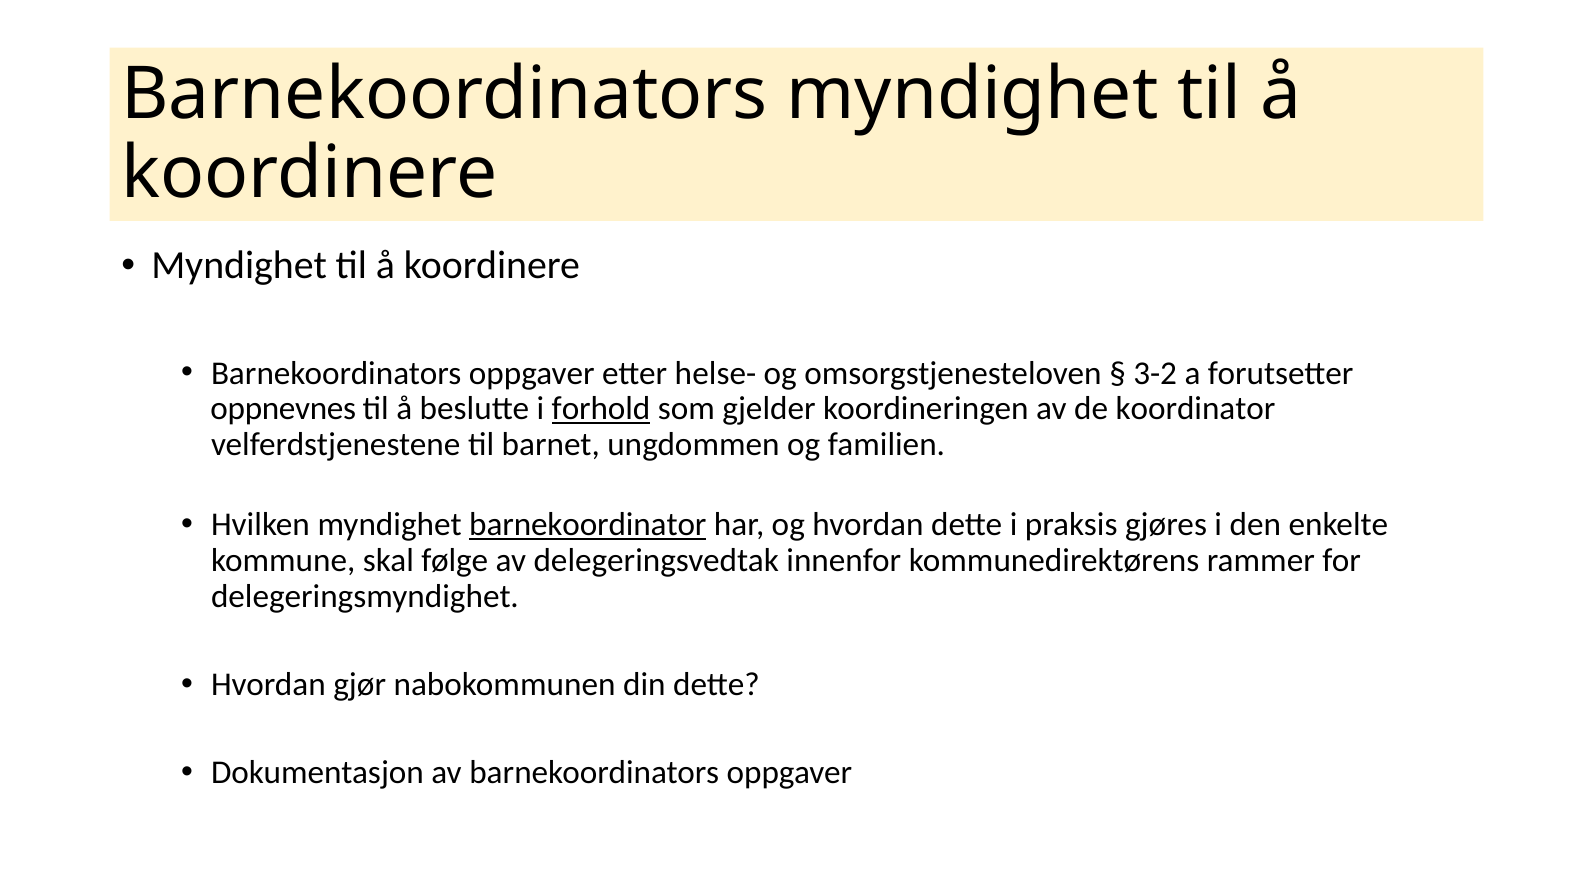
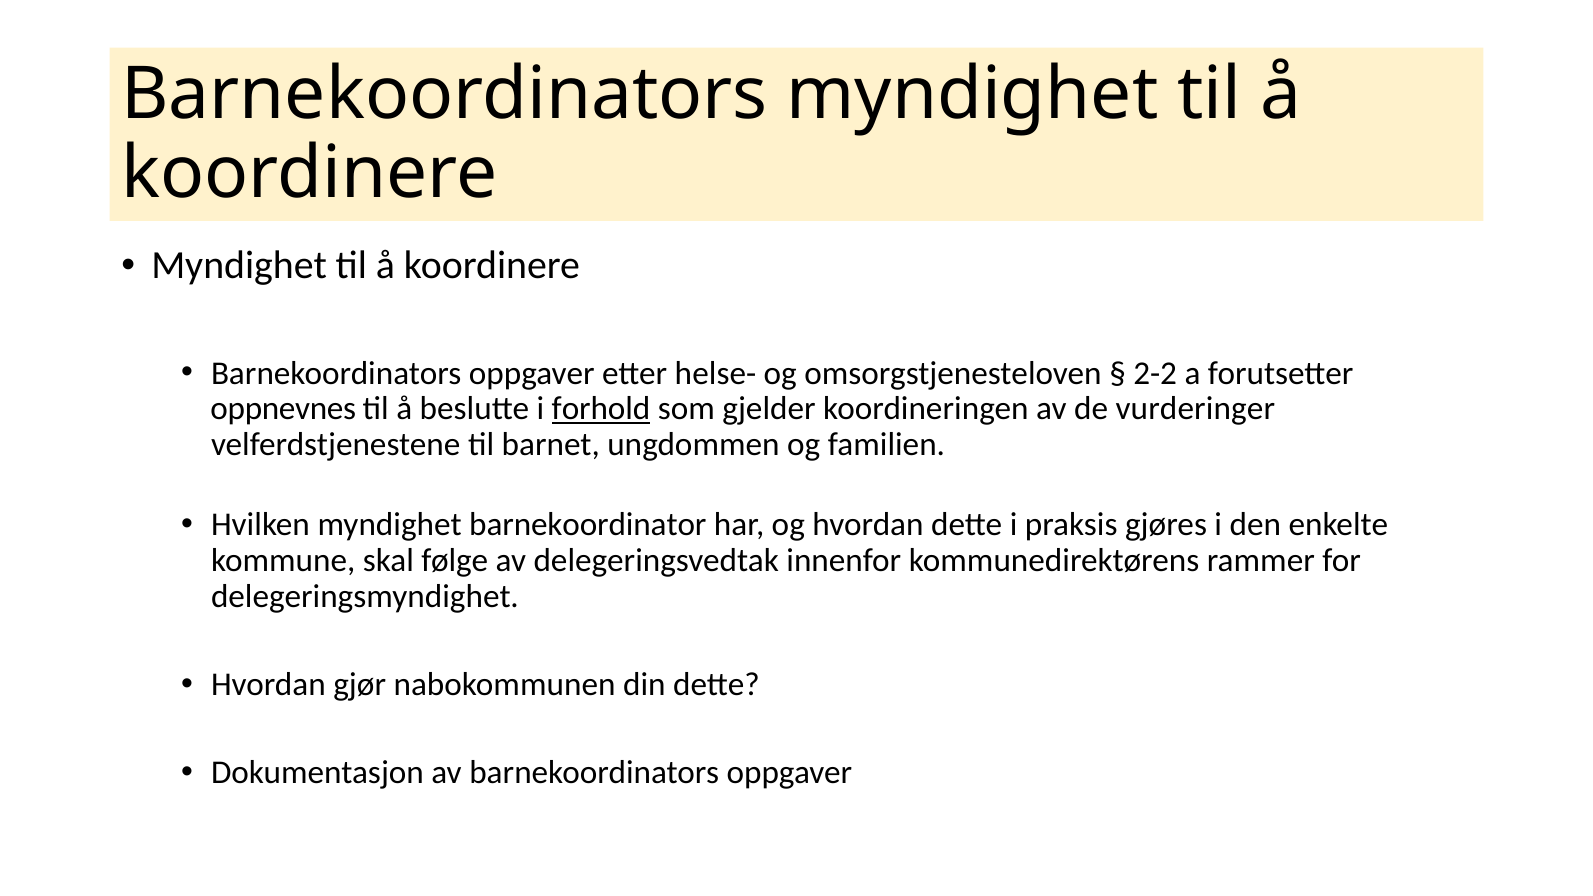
3-2: 3-2 -> 2-2
koordinator: koordinator -> vurderinger
barnekoordinator underline: present -> none
